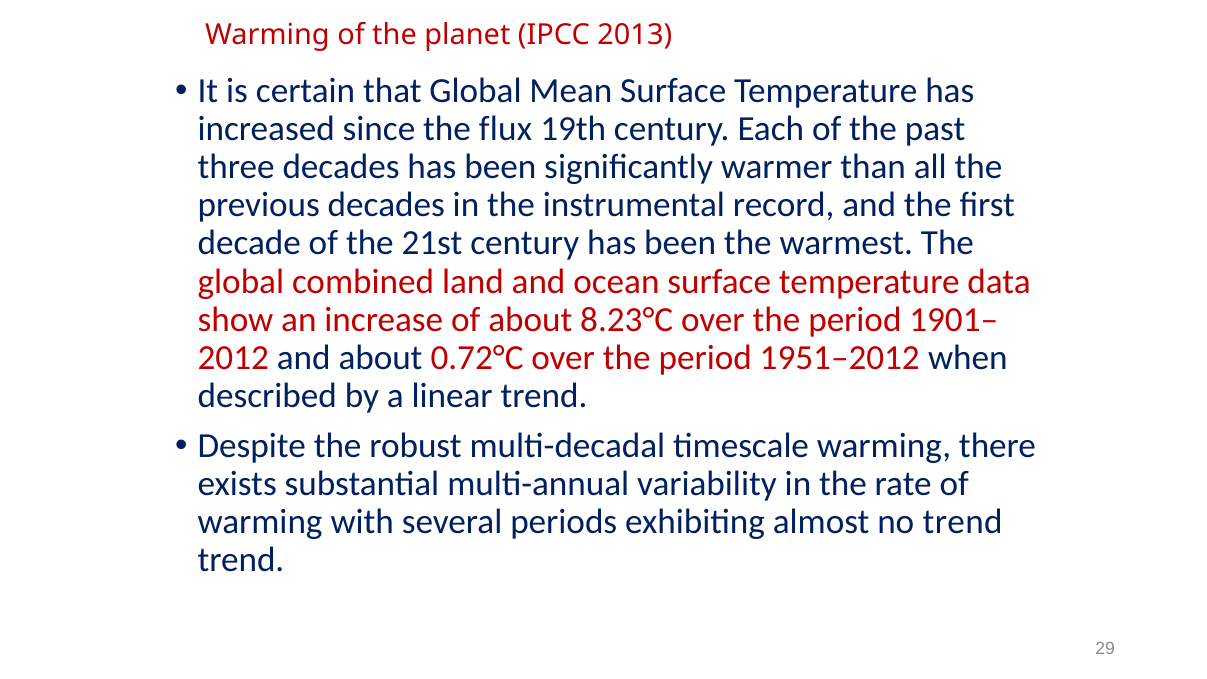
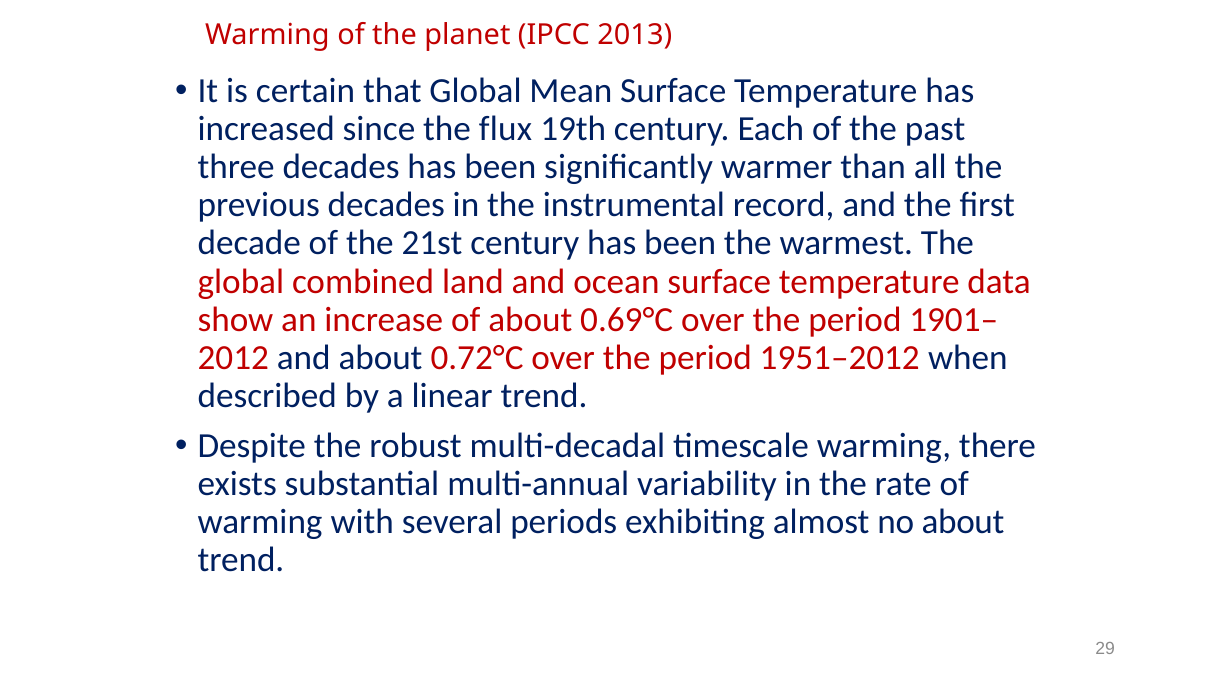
8.23°C: 8.23°C -> 0.69°C
no trend: trend -> about
